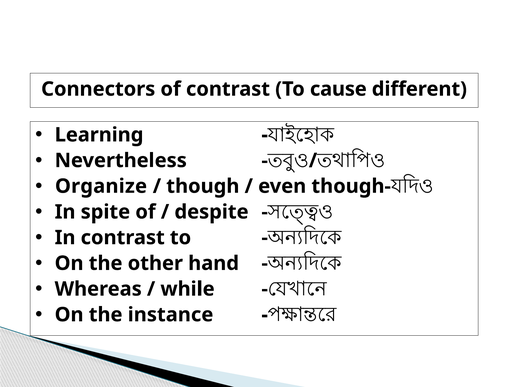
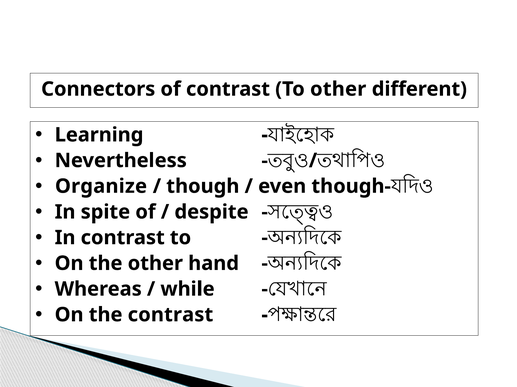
To cause: cause -> other
the instance: instance -> contrast
